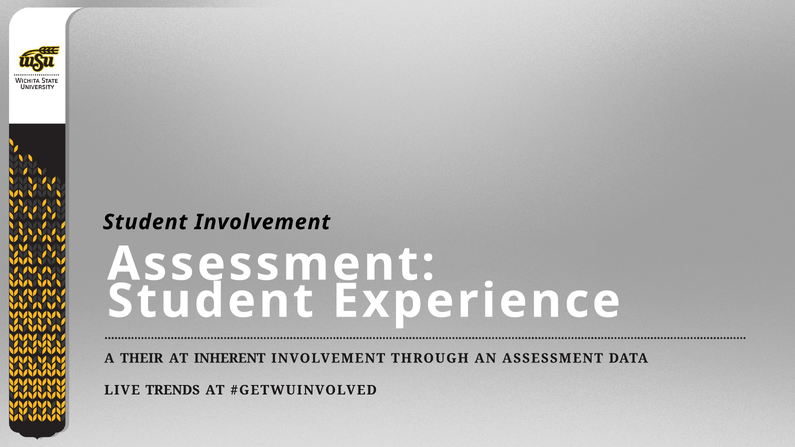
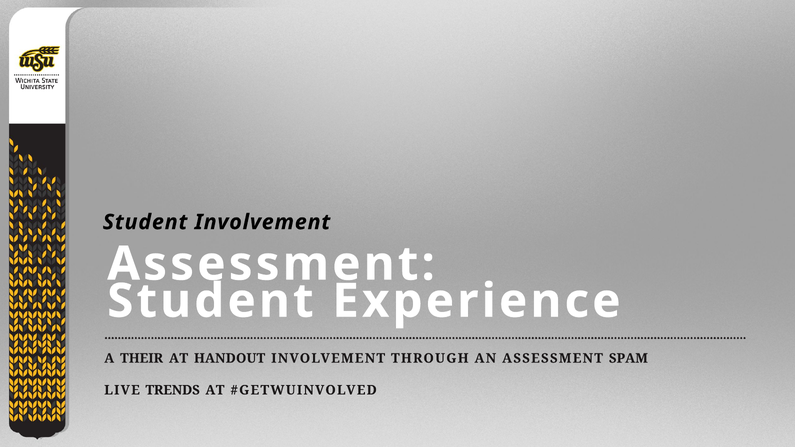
INHERENT: INHERENT -> HANDOUT
DATA: DATA -> SPAM
